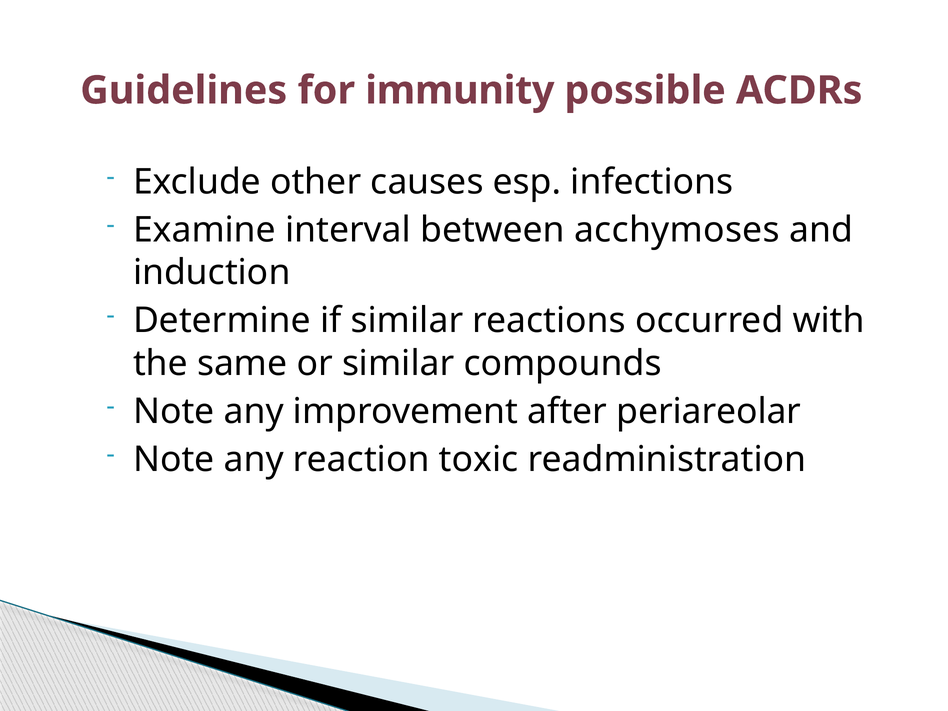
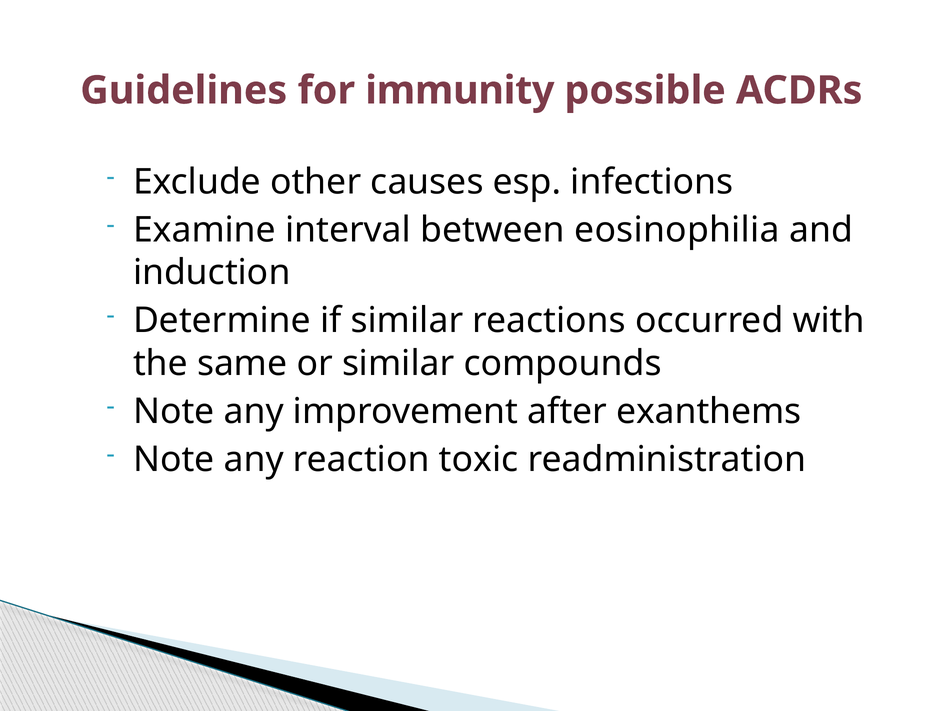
acchymoses: acchymoses -> eosinophilia
periareolar: periareolar -> exanthems
